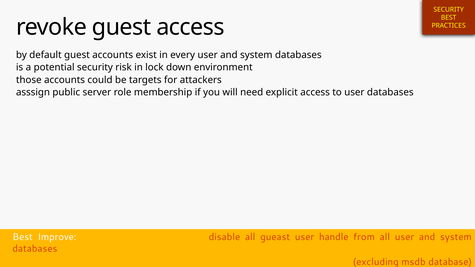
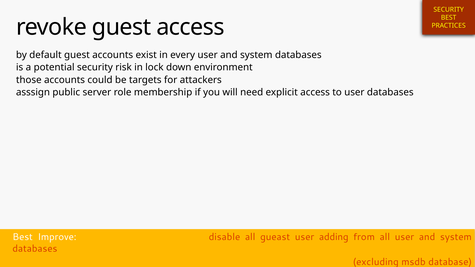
handle: handle -> adding
